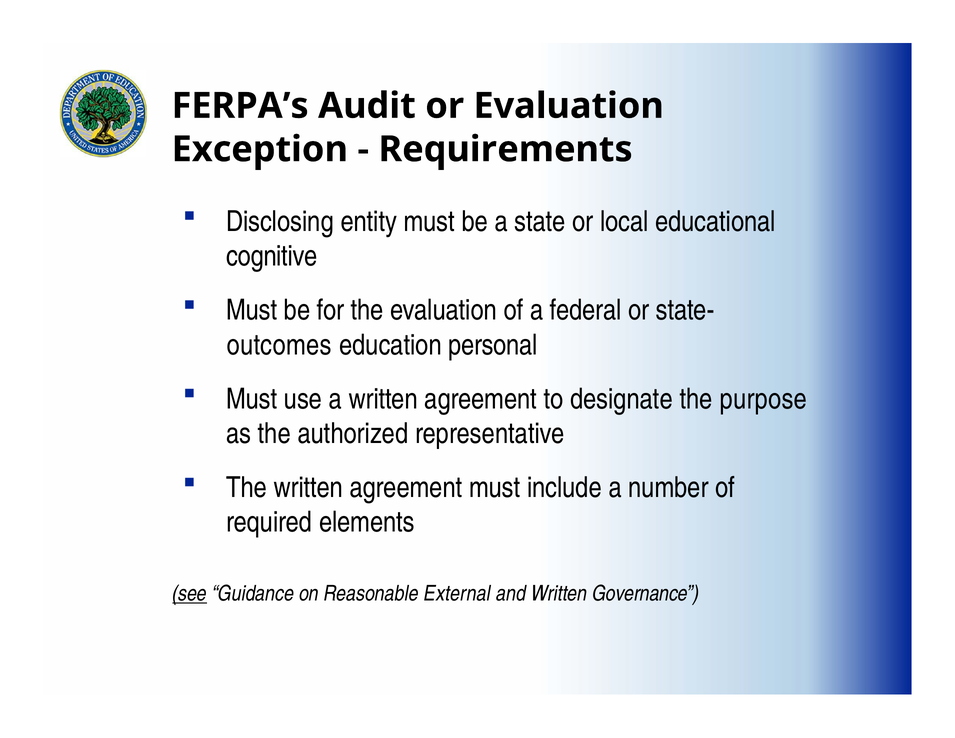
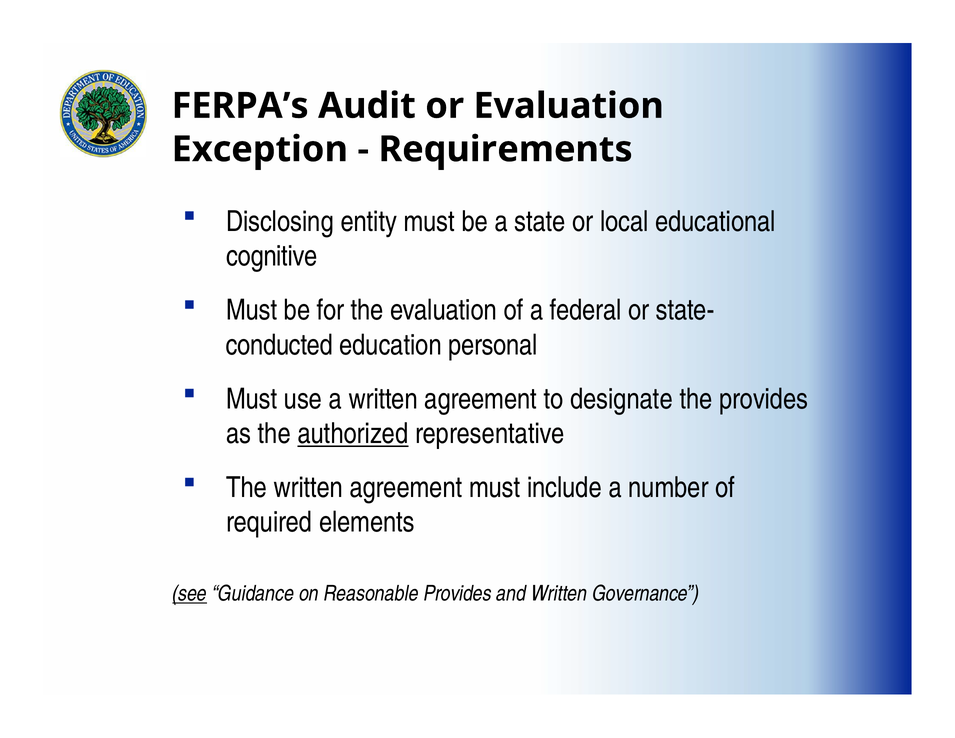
outcomes: outcomes -> conducted
the purpose: purpose -> provides
authorized underline: none -> present
Reasonable External: External -> Provides
